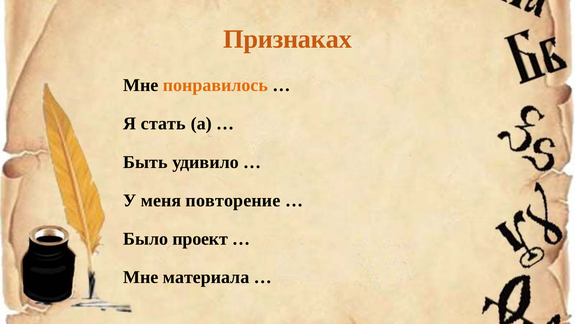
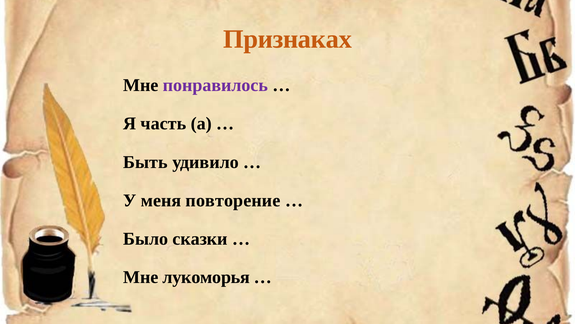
понравилось colour: orange -> purple
стать: стать -> часть
проект: проект -> сказки
материала: материала -> лукоморья
